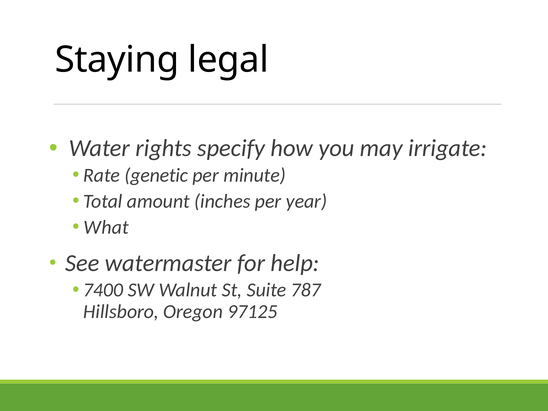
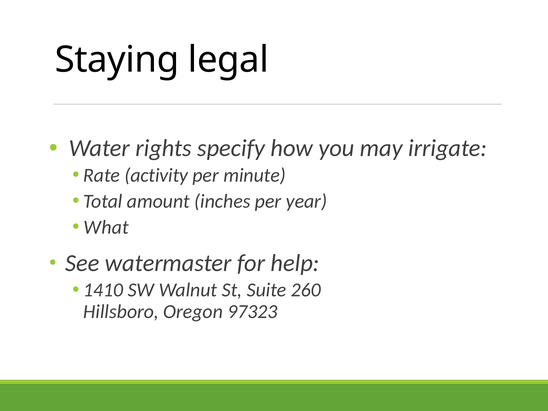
genetic: genetic -> activity
7400: 7400 -> 1410
787: 787 -> 260
97125: 97125 -> 97323
